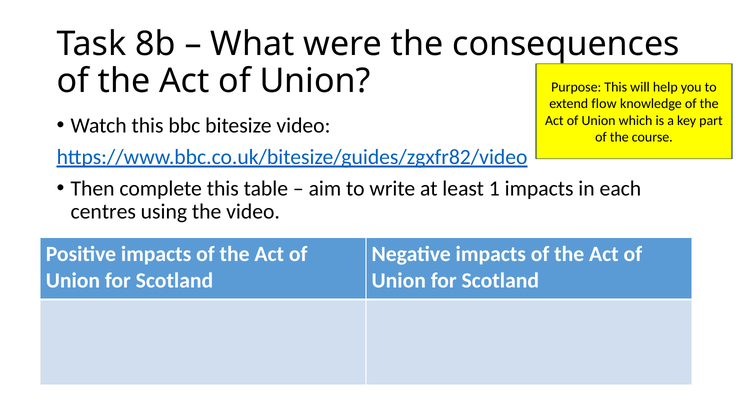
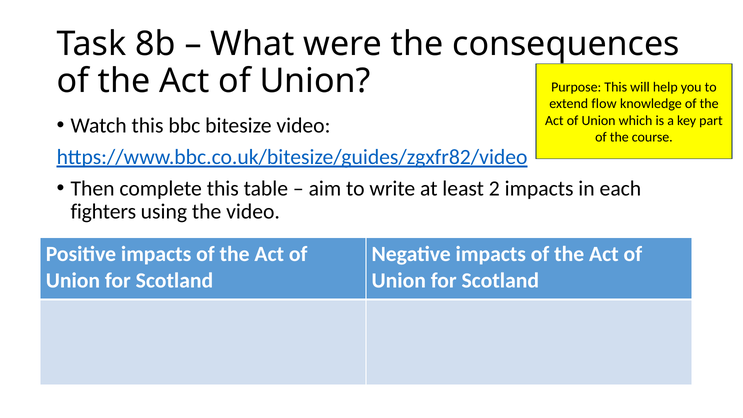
1: 1 -> 2
centres: centres -> fighters
